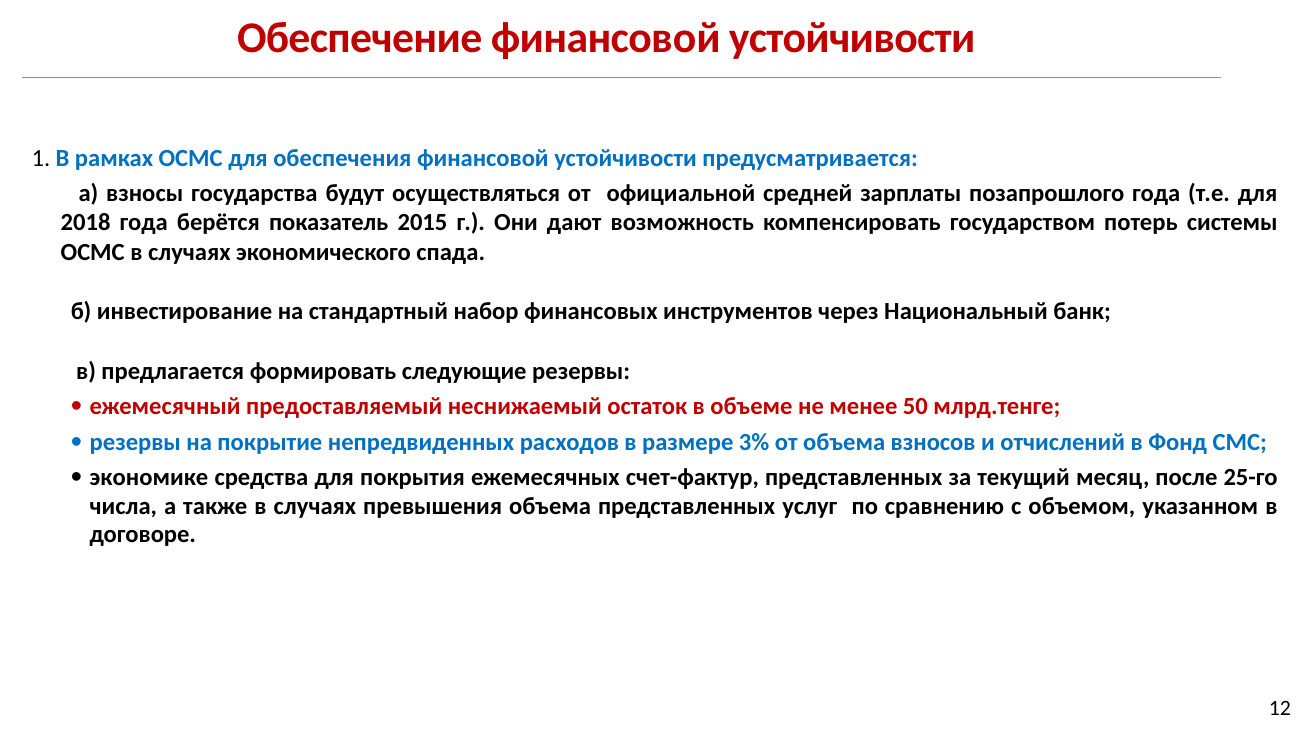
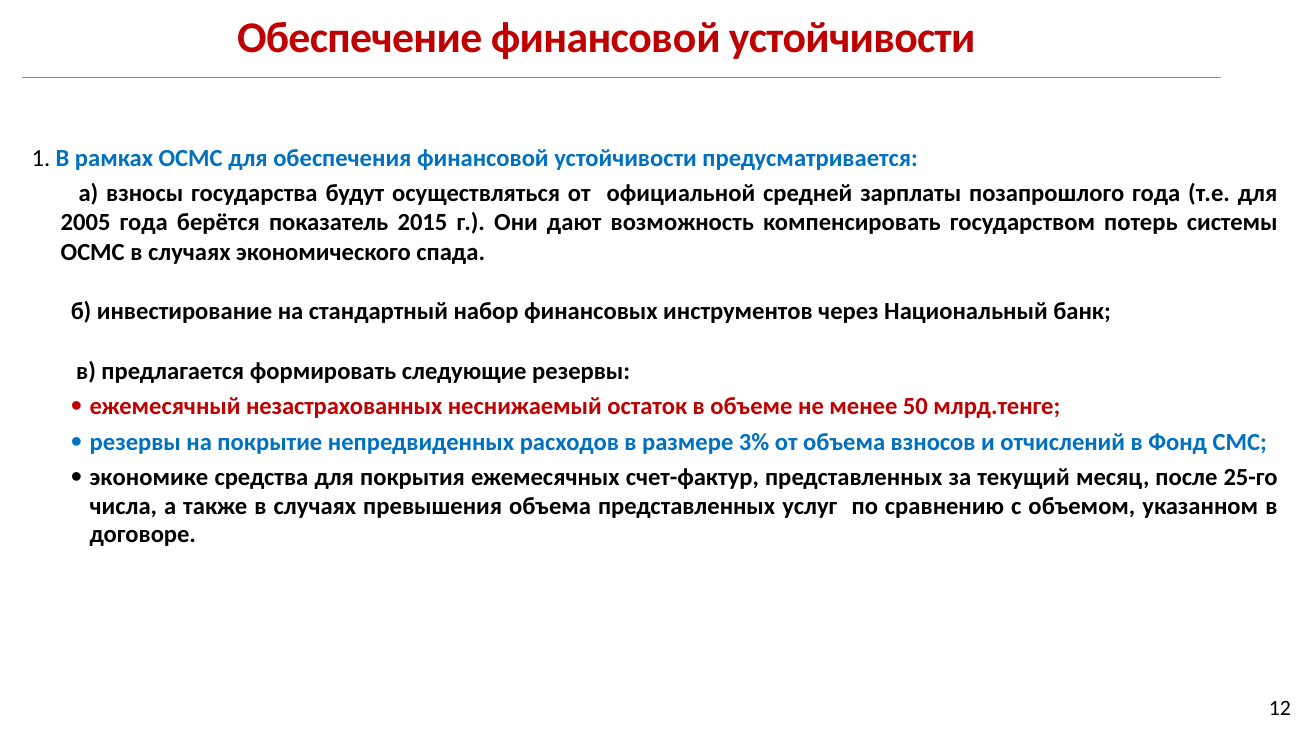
2018: 2018 -> 2005
предоставляемый: предоставляемый -> незастрахованных
